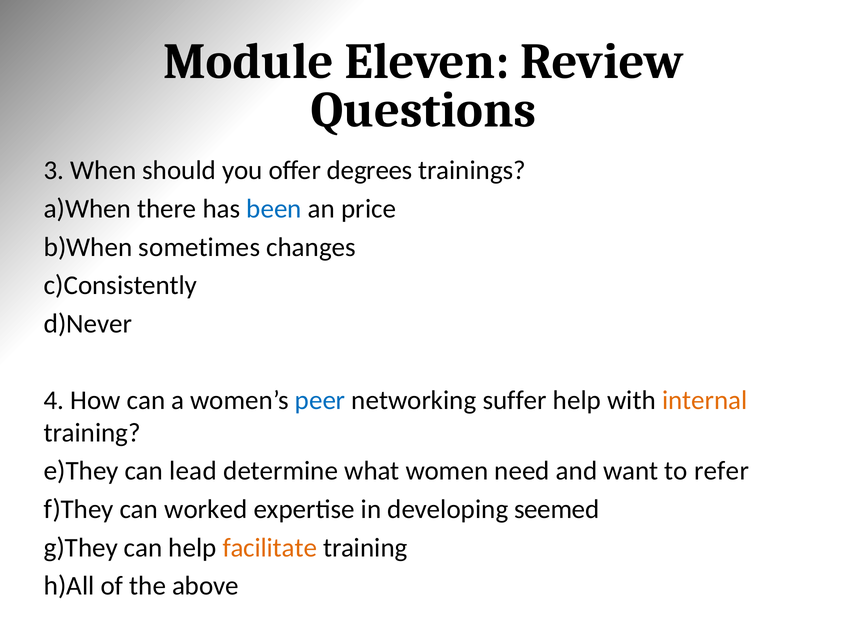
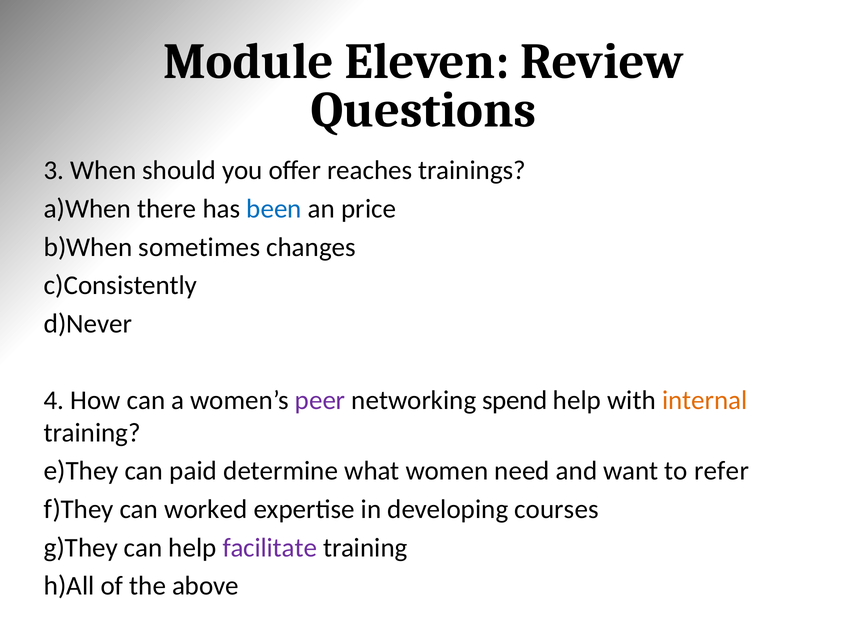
degrees: degrees -> reaches
peer colour: blue -> purple
suffer: suffer -> spend
lead: lead -> paid
seemed: seemed -> courses
facilitate colour: orange -> purple
